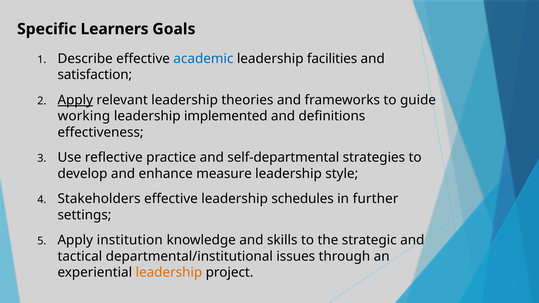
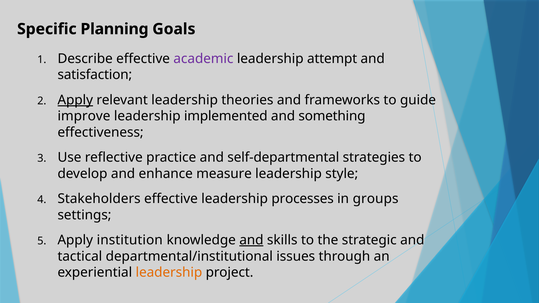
Learners: Learners -> Planning
academic colour: blue -> purple
facilities: facilities -> attempt
working: working -> improve
definitions: definitions -> something
schedules: schedules -> processes
further: further -> groups
and at (251, 240) underline: none -> present
